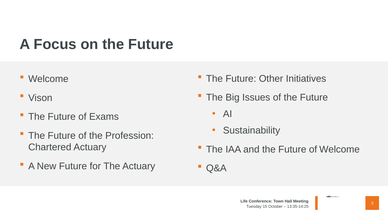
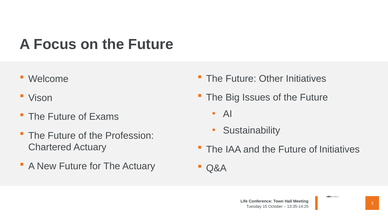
of Welcome: Welcome -> Initiatives
